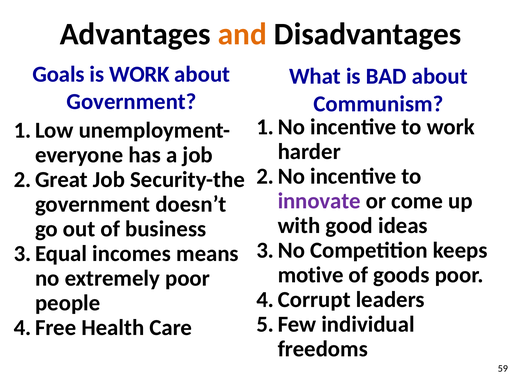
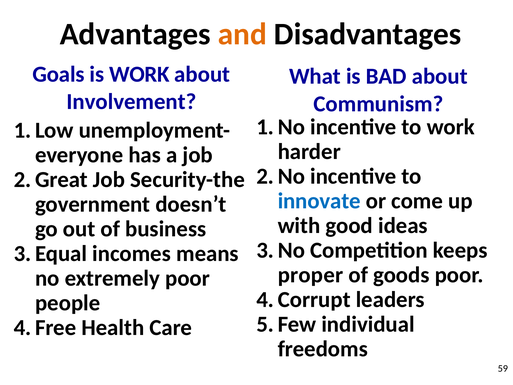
Government at (131, 102): Government -> Involvement
innovate colour: purple -> blue
motive: motive -> proper
